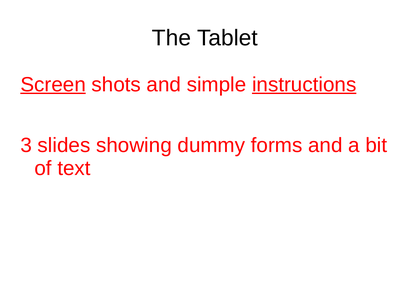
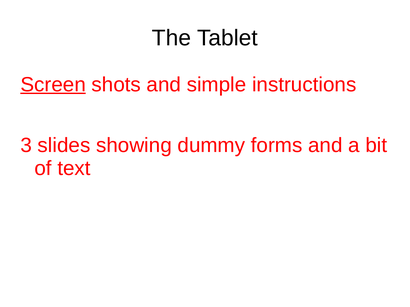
instructions underline: present -> none
